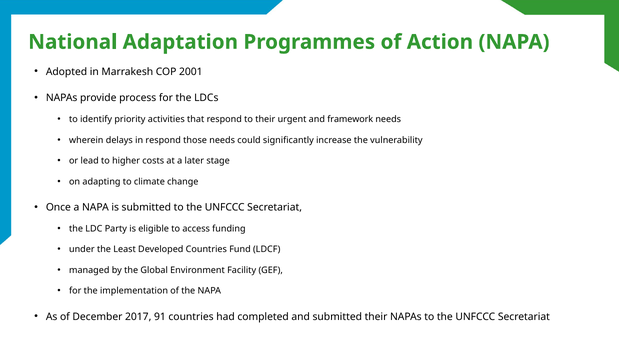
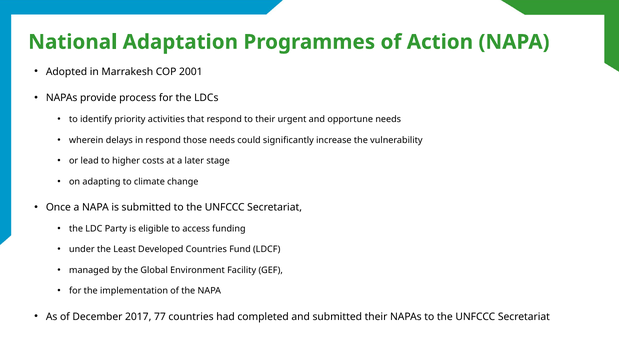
framework: framework -> opportune
91: 91 -> 77
